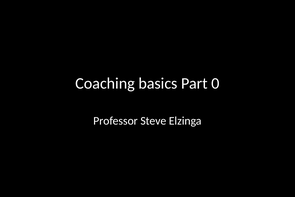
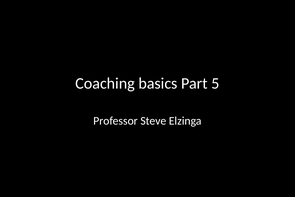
0: 0 -> 5
